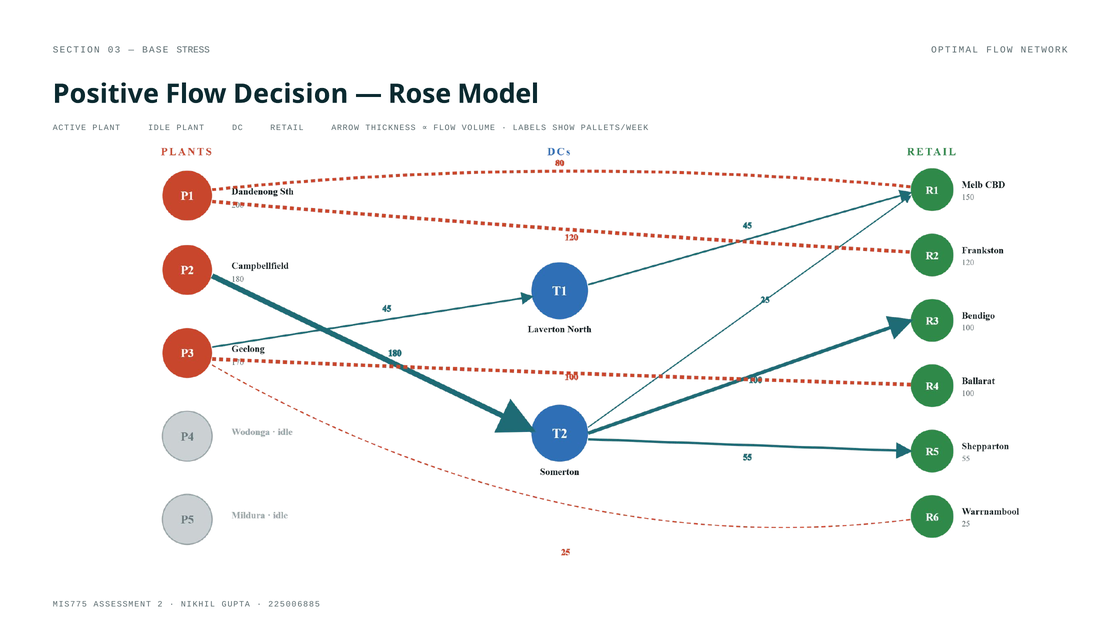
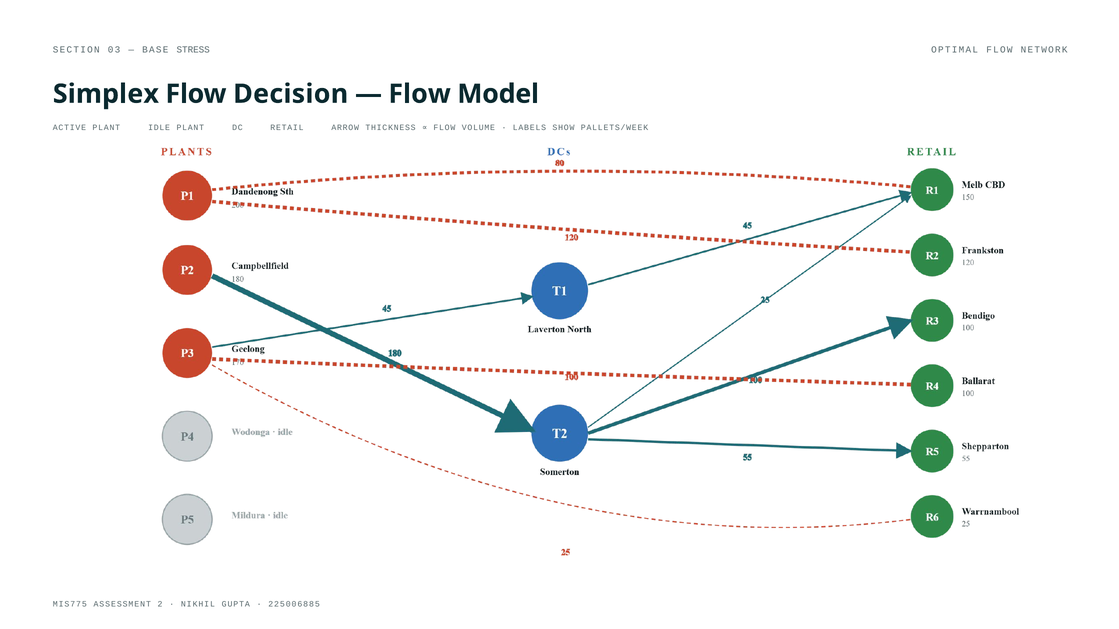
Positive: Positive -> Simplex
Rose at (420, 94): Rose -> Flow
